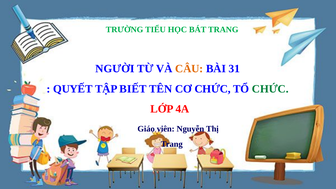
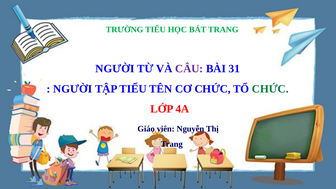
CÂU colour: orange -> purple
QUYẾT at (73, 89): QUYẾT -> NGƯỜI
TẬP BIẾT: BIẾT -> TIỂU
